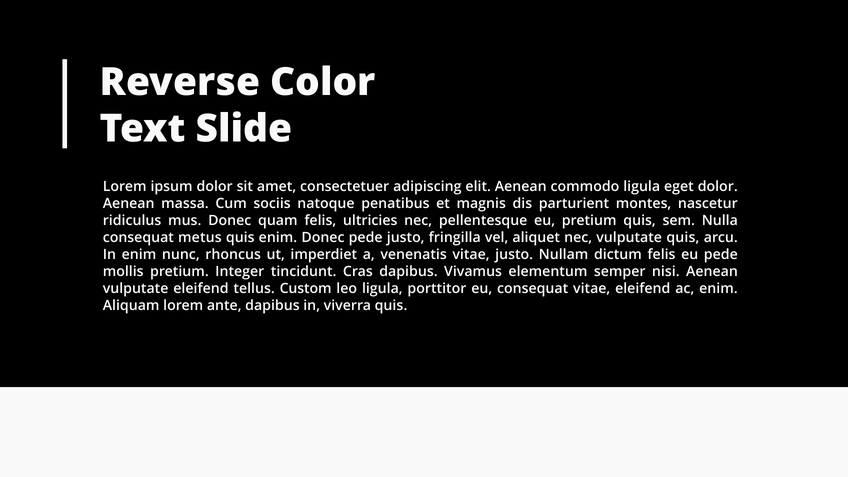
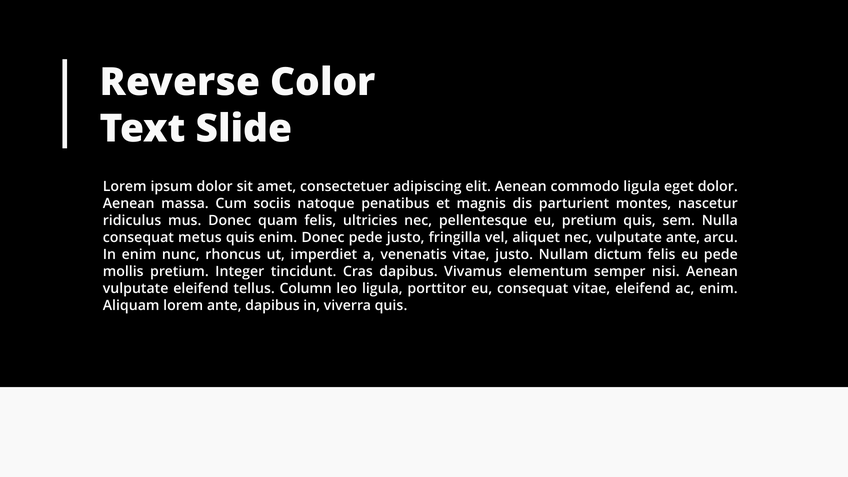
vulputate quis: quis -> ante
Custom: Custom -> Column
